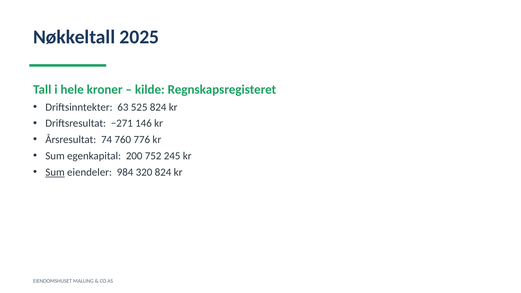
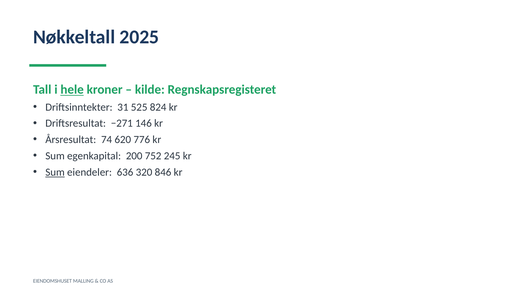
hele underline: none -> present
63: 63 -> 31
760: 760 -> 620
984: 984 -> 636
320 824: 824 -> 846
